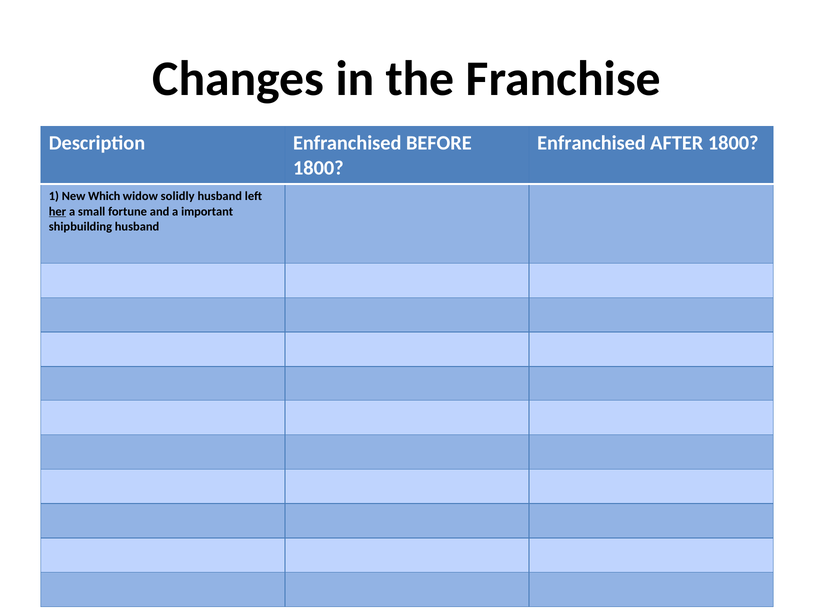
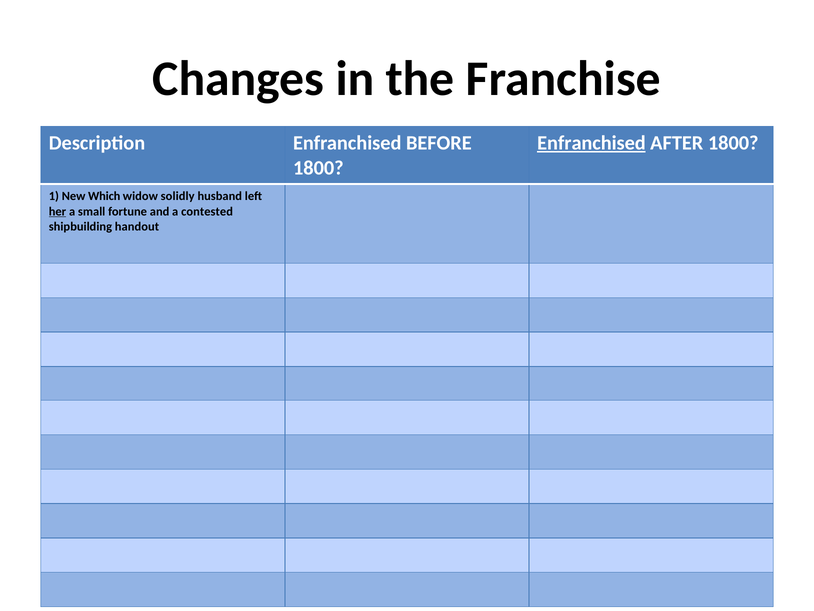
Enfranchised at (591, 143) underline: none -> present
important: important -> contested
shipbuilding husband: husband -> handout
